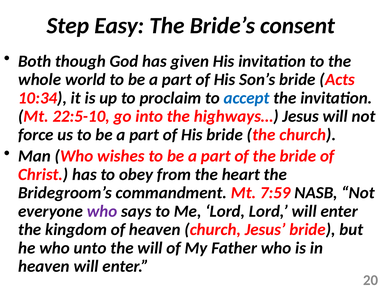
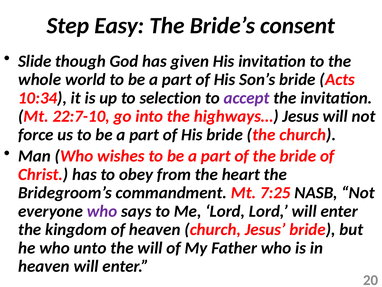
Both: Both -> Slide
proclaim: proclaim -> selection
accept colour: blue -> purple
22:5-10: 22:5-10 -> 22:7-10
7:59: 7:59 -> 7:25
